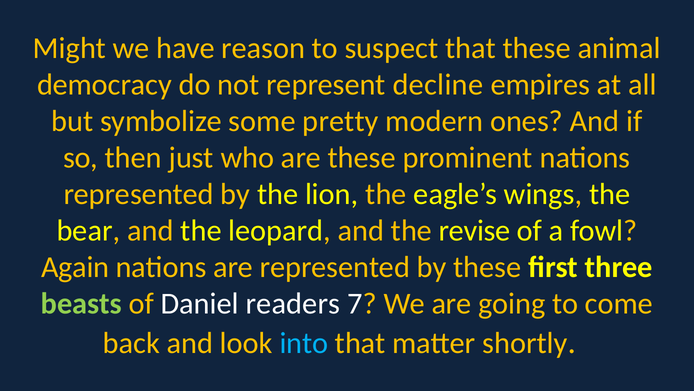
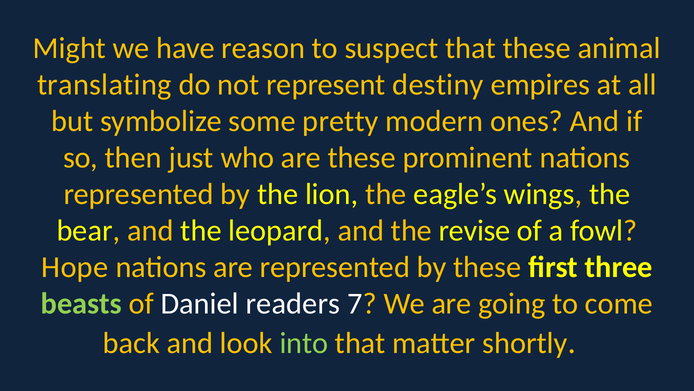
democracy: democracy -> translating
decline: decline -> destiny
Again: Again -> Hope
into colour: light blue -> light green
